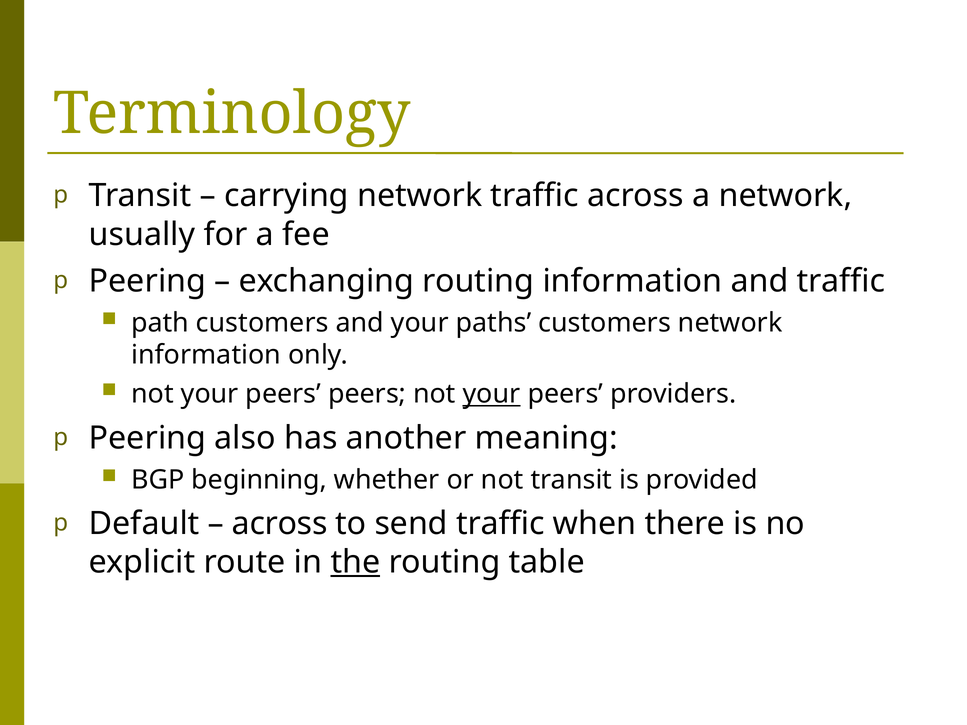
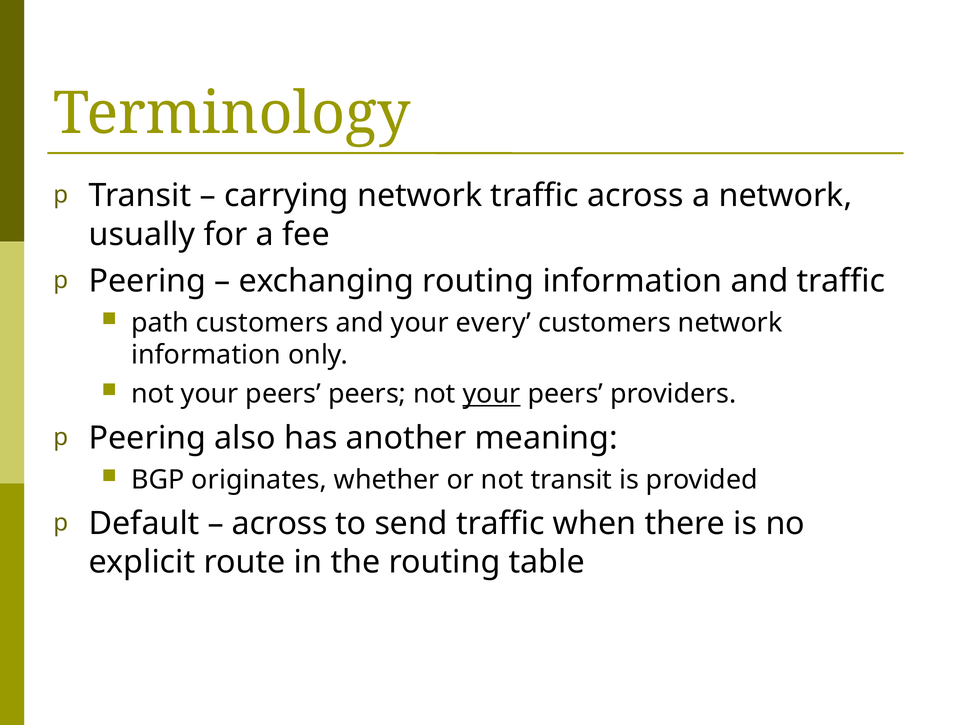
paths: paths -> every
beginning: beginning -> originates
the underline: present -> none
